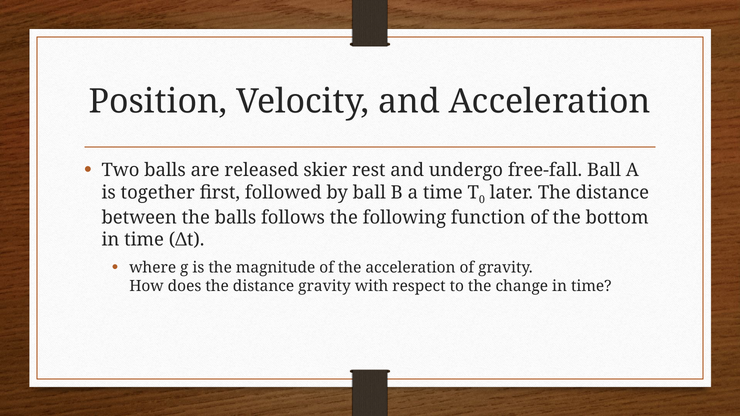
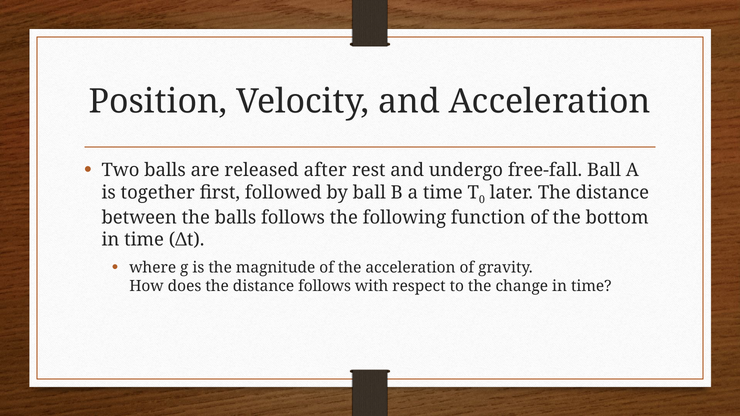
skier: skier -> after
distance gravity: gravity -> follows
